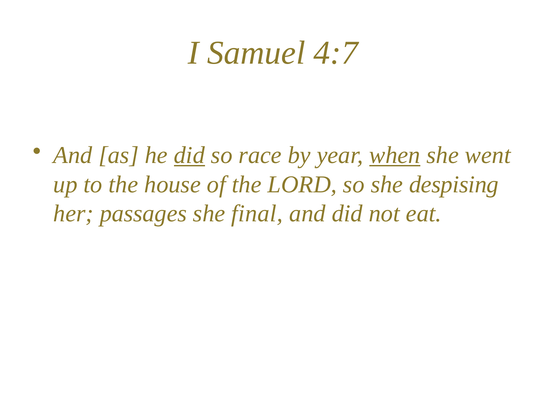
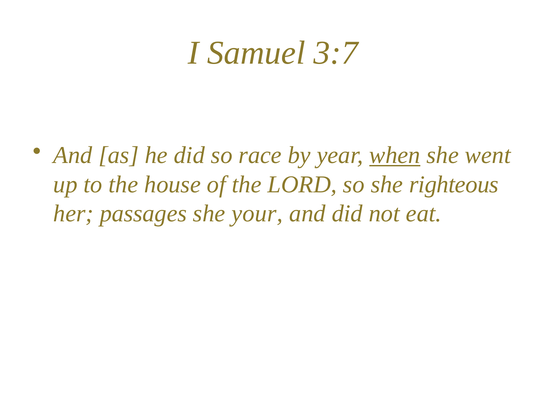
4:7: 4:7 -> 3:7
did at (189, 155) underline: present -> none
despising: despising -> righteous
final: final -> your
